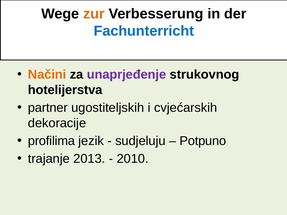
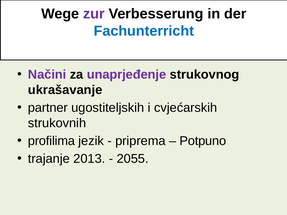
zur colour: orange -> purple
Načini colour: orange -> purple
hotelijerstva: hotelijerstva -> ukrašavanje
dekoracije: dekoracije -> strukovnih
sudjeluju: sudjeluju -> priprema
2010: 2010 -> 2055
